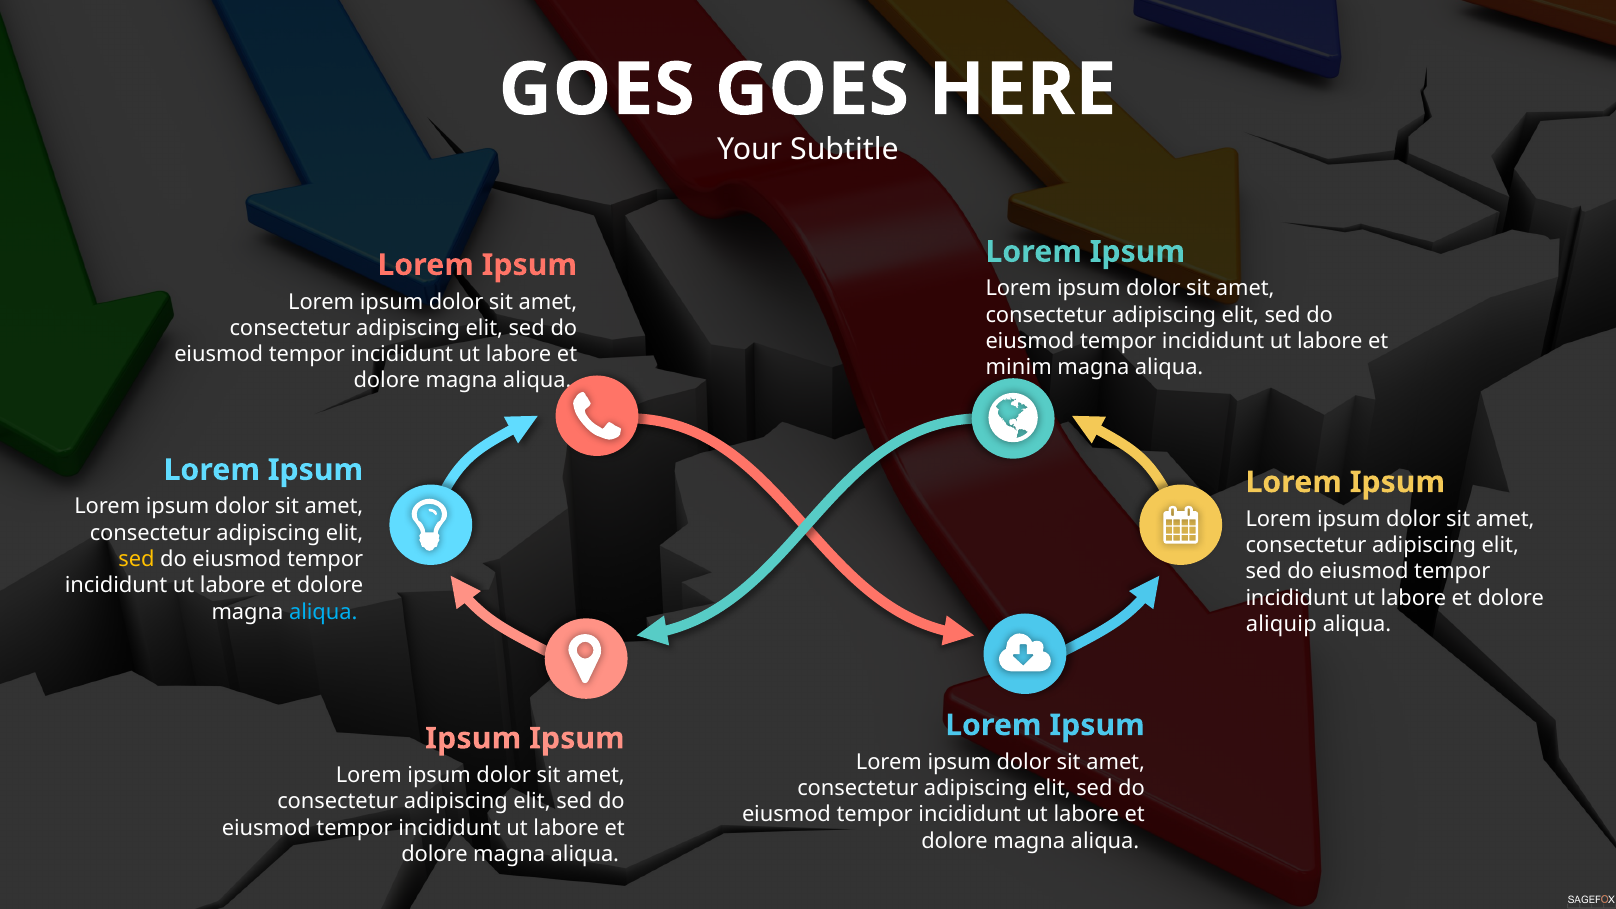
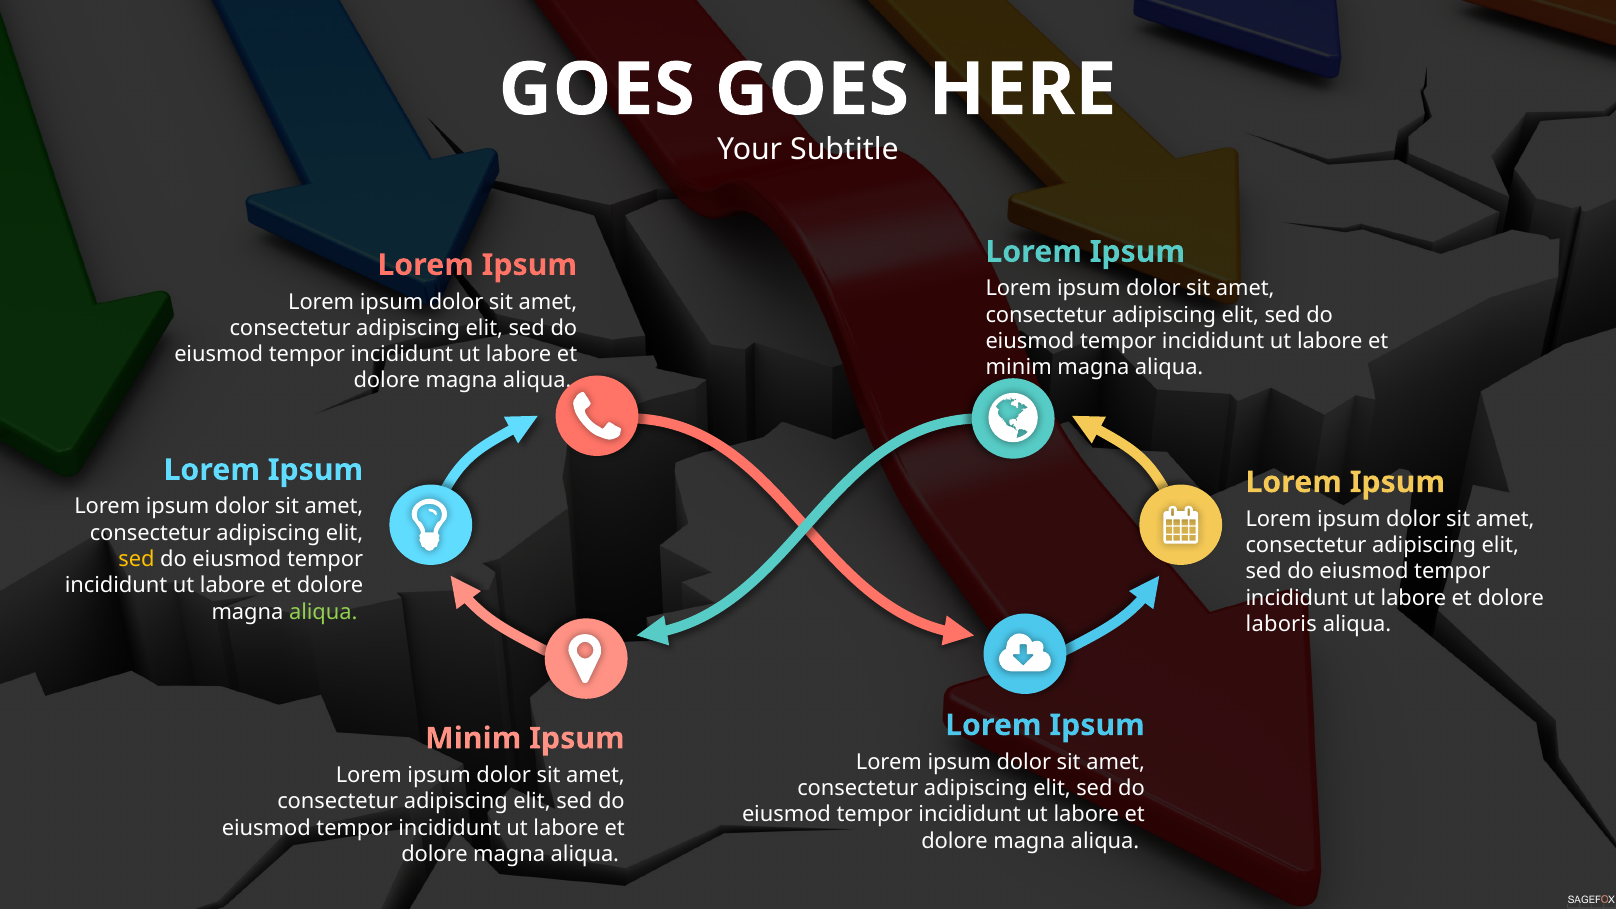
aliqua at (323, 612) colour: light blue -> light green
aliquip: aliquip -> laboris
Ipsum at (473, 738): Ipsum -> Minim
